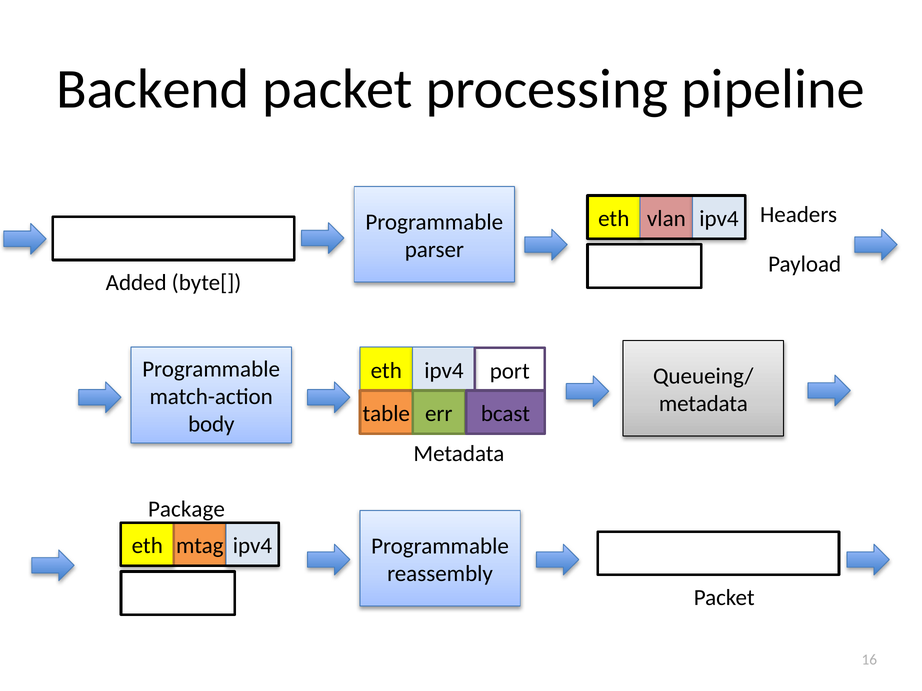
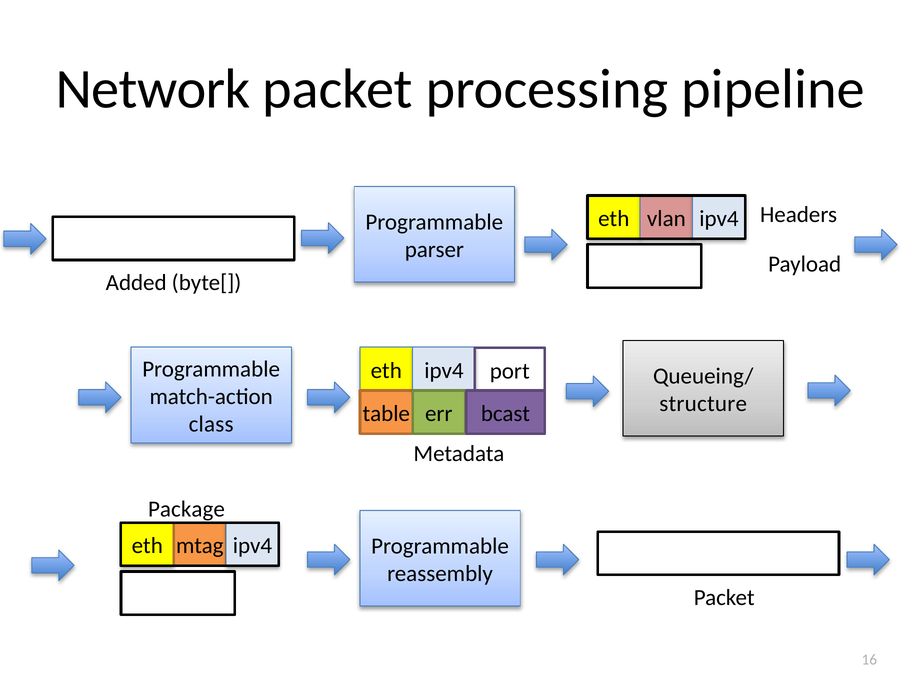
Backend: Backend -> Network
metadata at (703, 404): metadata -> structure
body: body -> class
